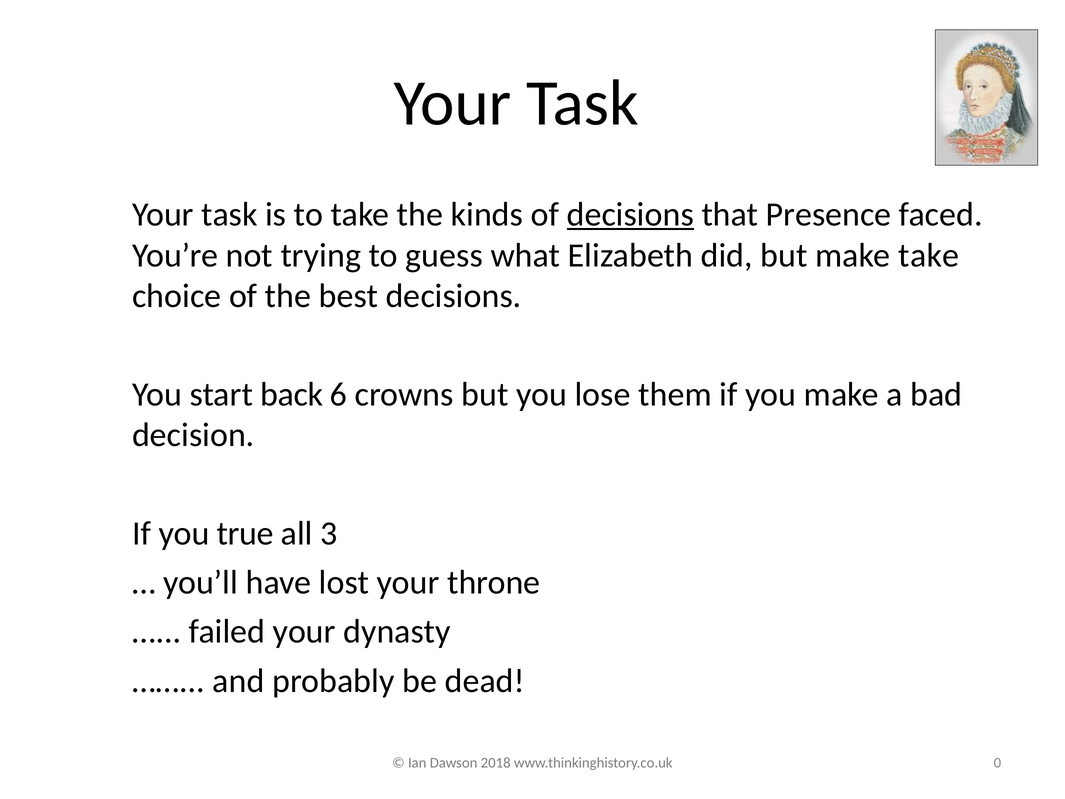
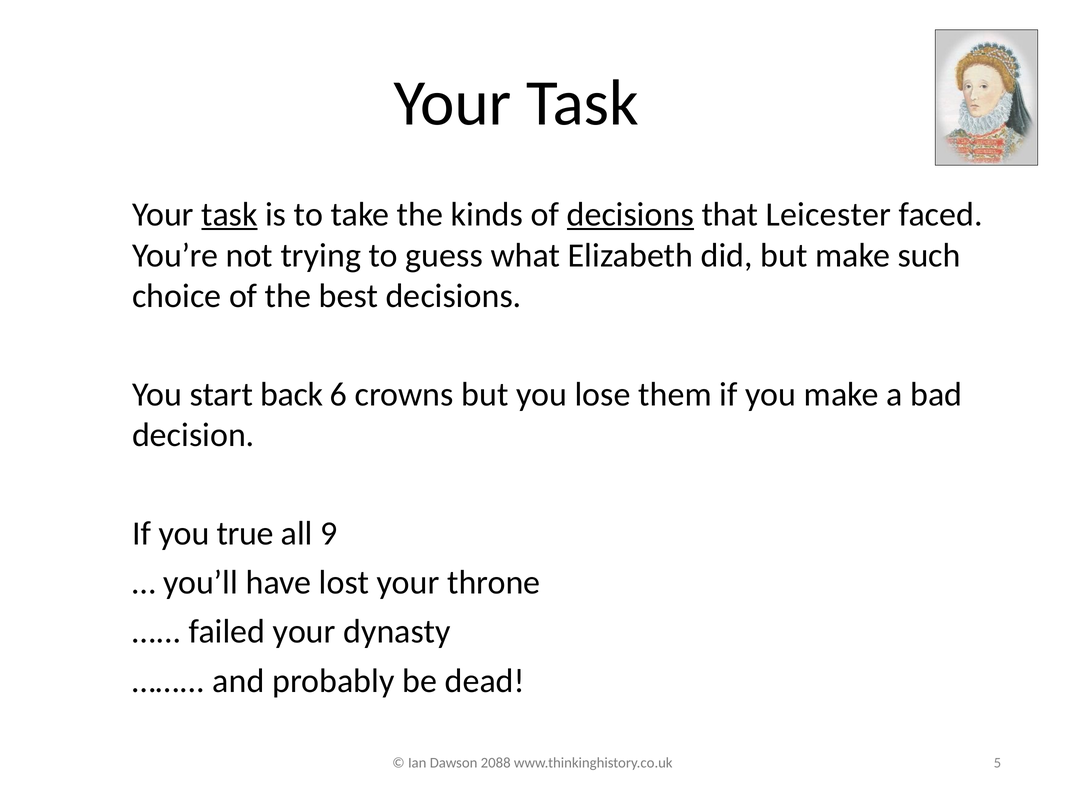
task at (229, 214) underline: none -> present
Presence: Presence -> Leicester
make take: take -> such
3: 3 -> 9
2018: 2018 -> 2088
0: 0 -> 5
